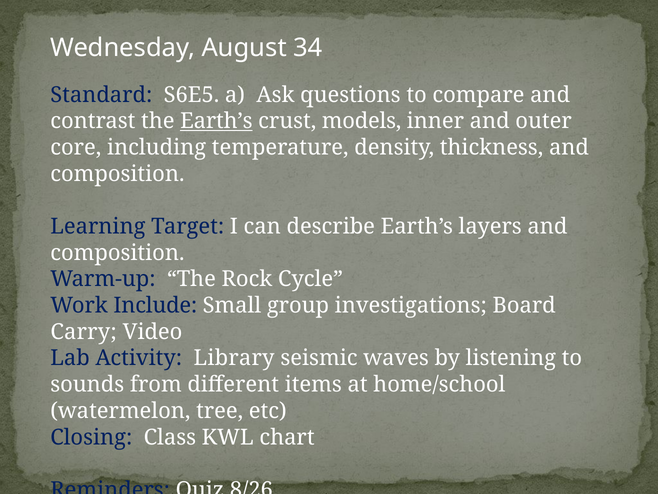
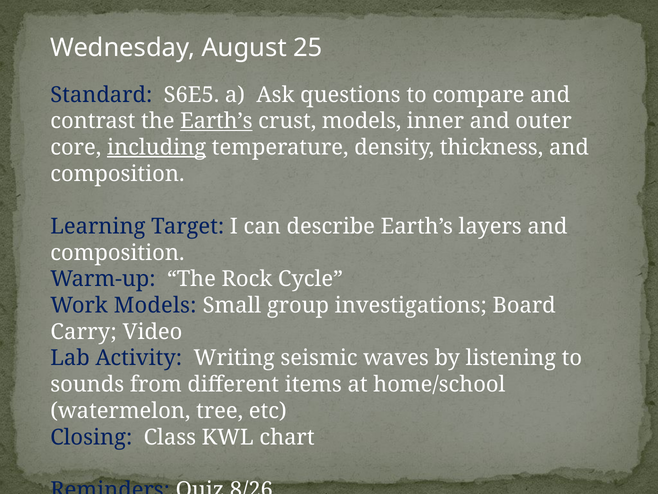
34: 34 -> 25
including underline: none -> present
Work Include: Include -> Models
Library: Library -> Writing
